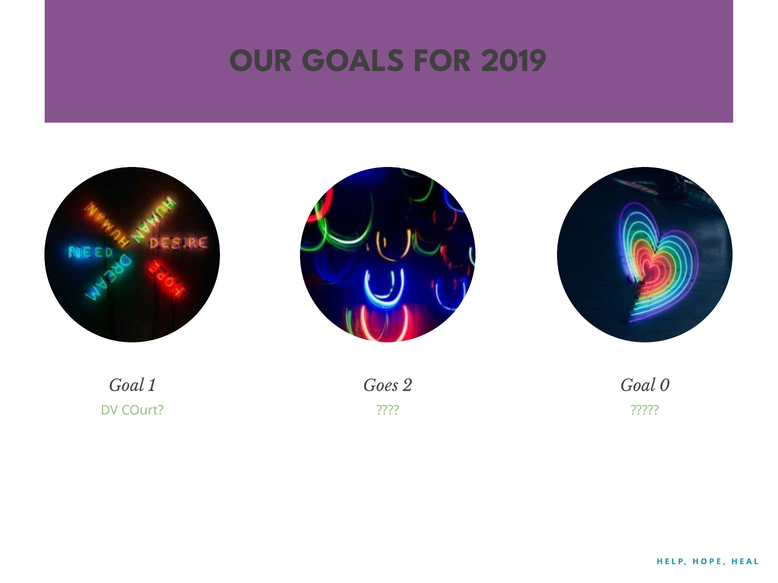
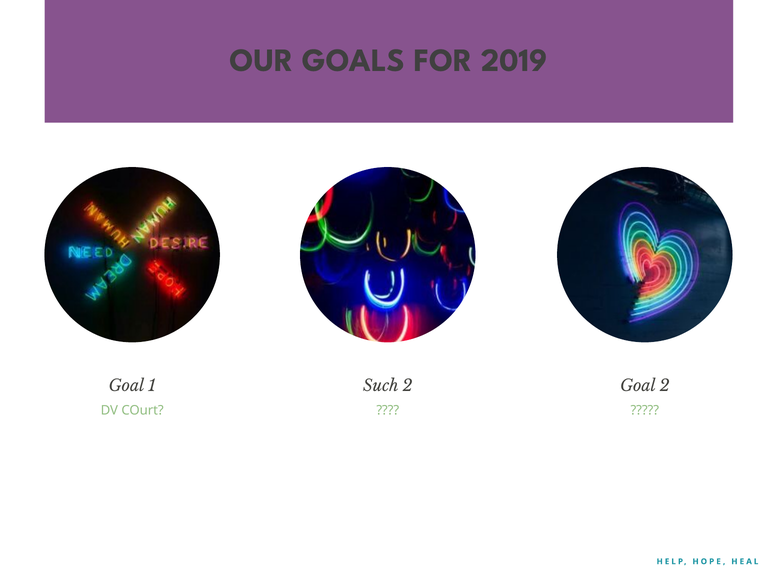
Goes: Goes -> Such
Goal 0: 0 -> 2
